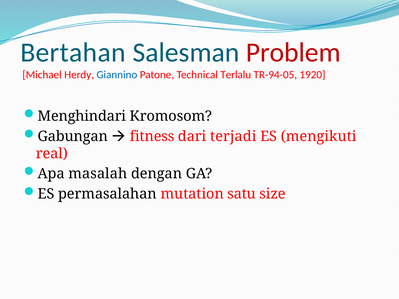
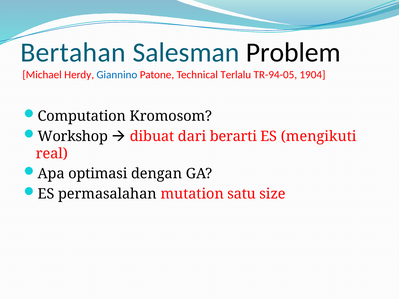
Problem colour: red -> black
1920: 1920 -> 1904
Menghindari: Menghindari -> Computation
Gabungan: Gabungan -> Workshop
fitness: fitness -> dibuat
terjadi: terjadi -> berarti
masalah: masalah -> optimasi
